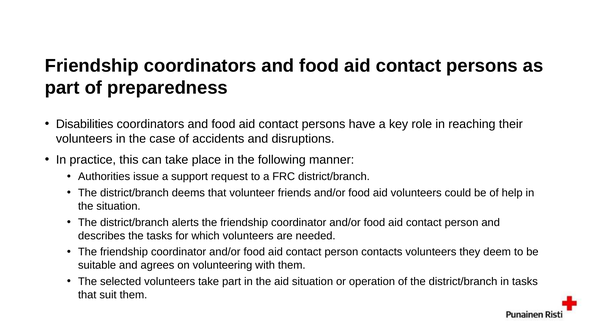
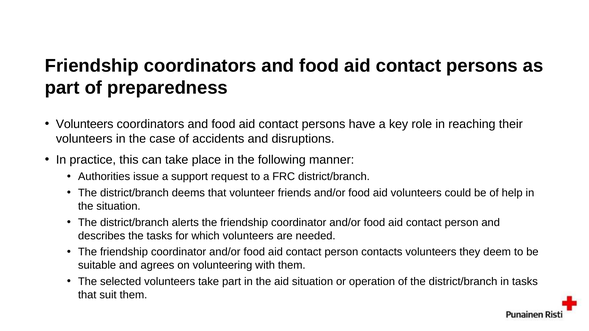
Disabilities at (85, 124): Disabilities -> Volunteers
